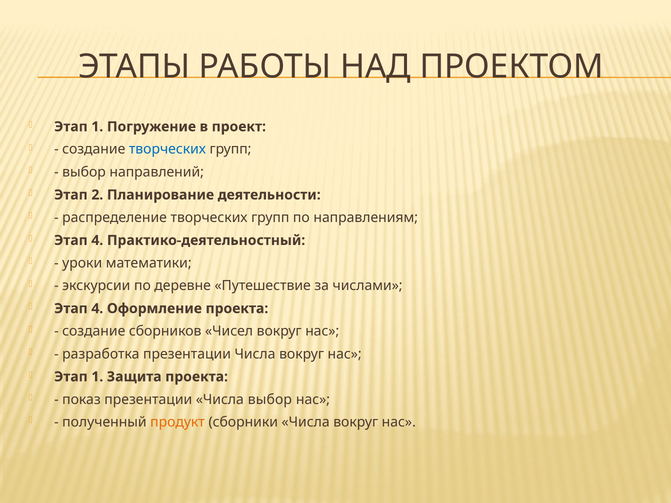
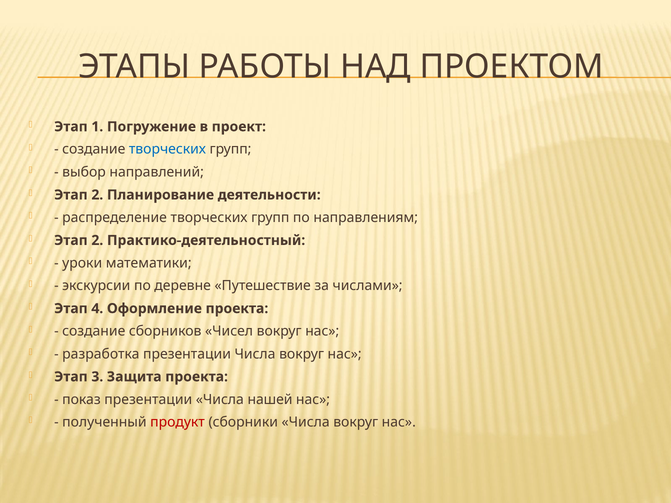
4 at (97, 240): 4 -> 2
1 at (97, 377): 1 -> 3
Числа выбор: выбор -> нашей
продукт colour: orange -> red
